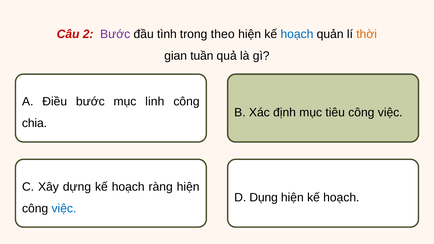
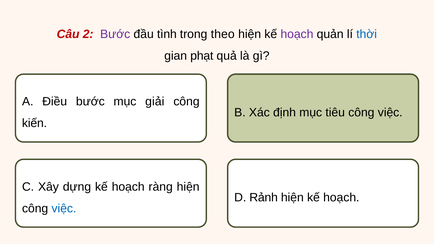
hoạch at (297, 34) colour: blue -> purple
thời colour: orange -> blue
tuần: tuần -> phạt
linh: linh -> giải
chia: chia -> kiến
Dụng: Dụng -> Rảnh
